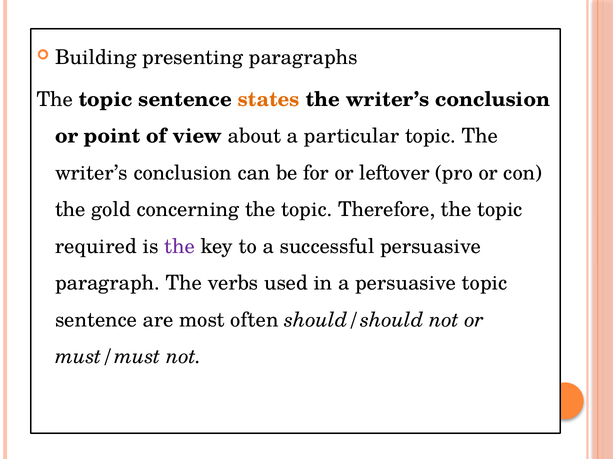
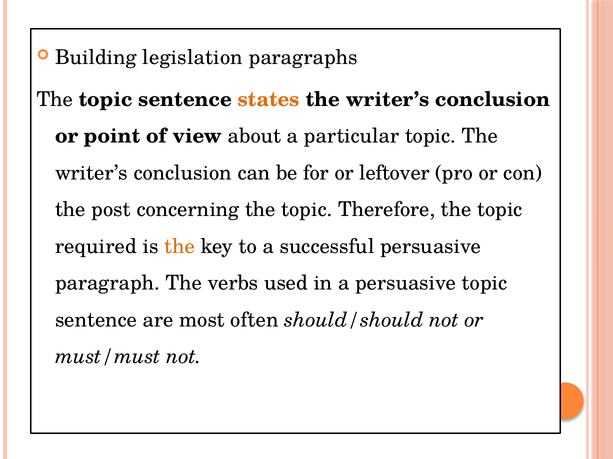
presenting: presenting -> legislation
gold: gold -> post
the at (180, 247) colour: purple -> orange
